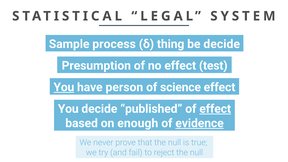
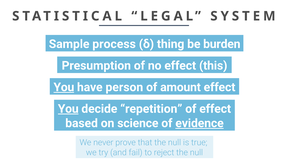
be decide: decide -> burden
test: test -> this
science: science -> amount
You at (68, 109) underline: none -> present
published: published -> repetition
effect at (215, 109) underline: present -> none
enough: enough -> science
